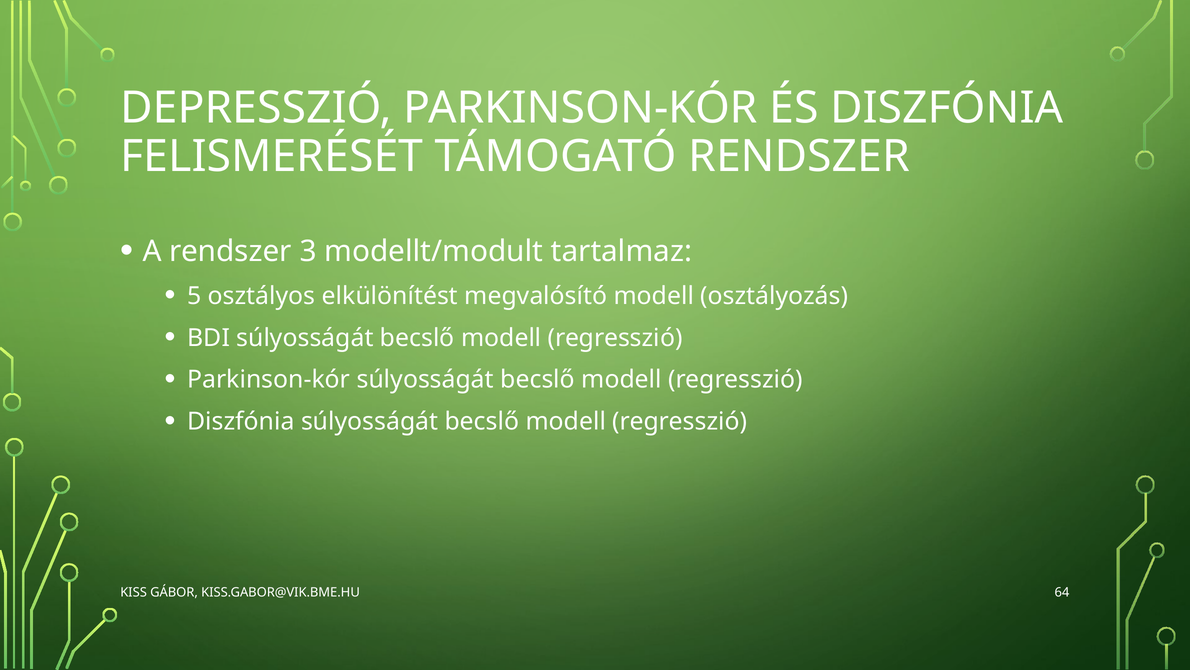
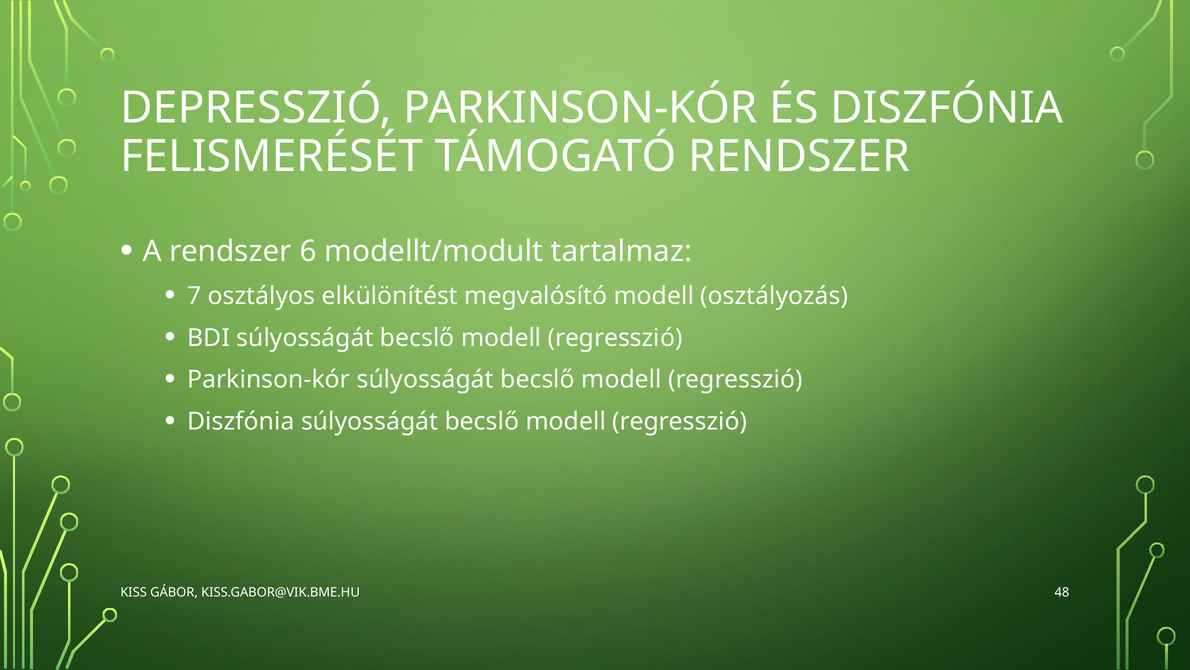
3: 3 -> 6
5: 5 -> 7
64: 64 -> 48
